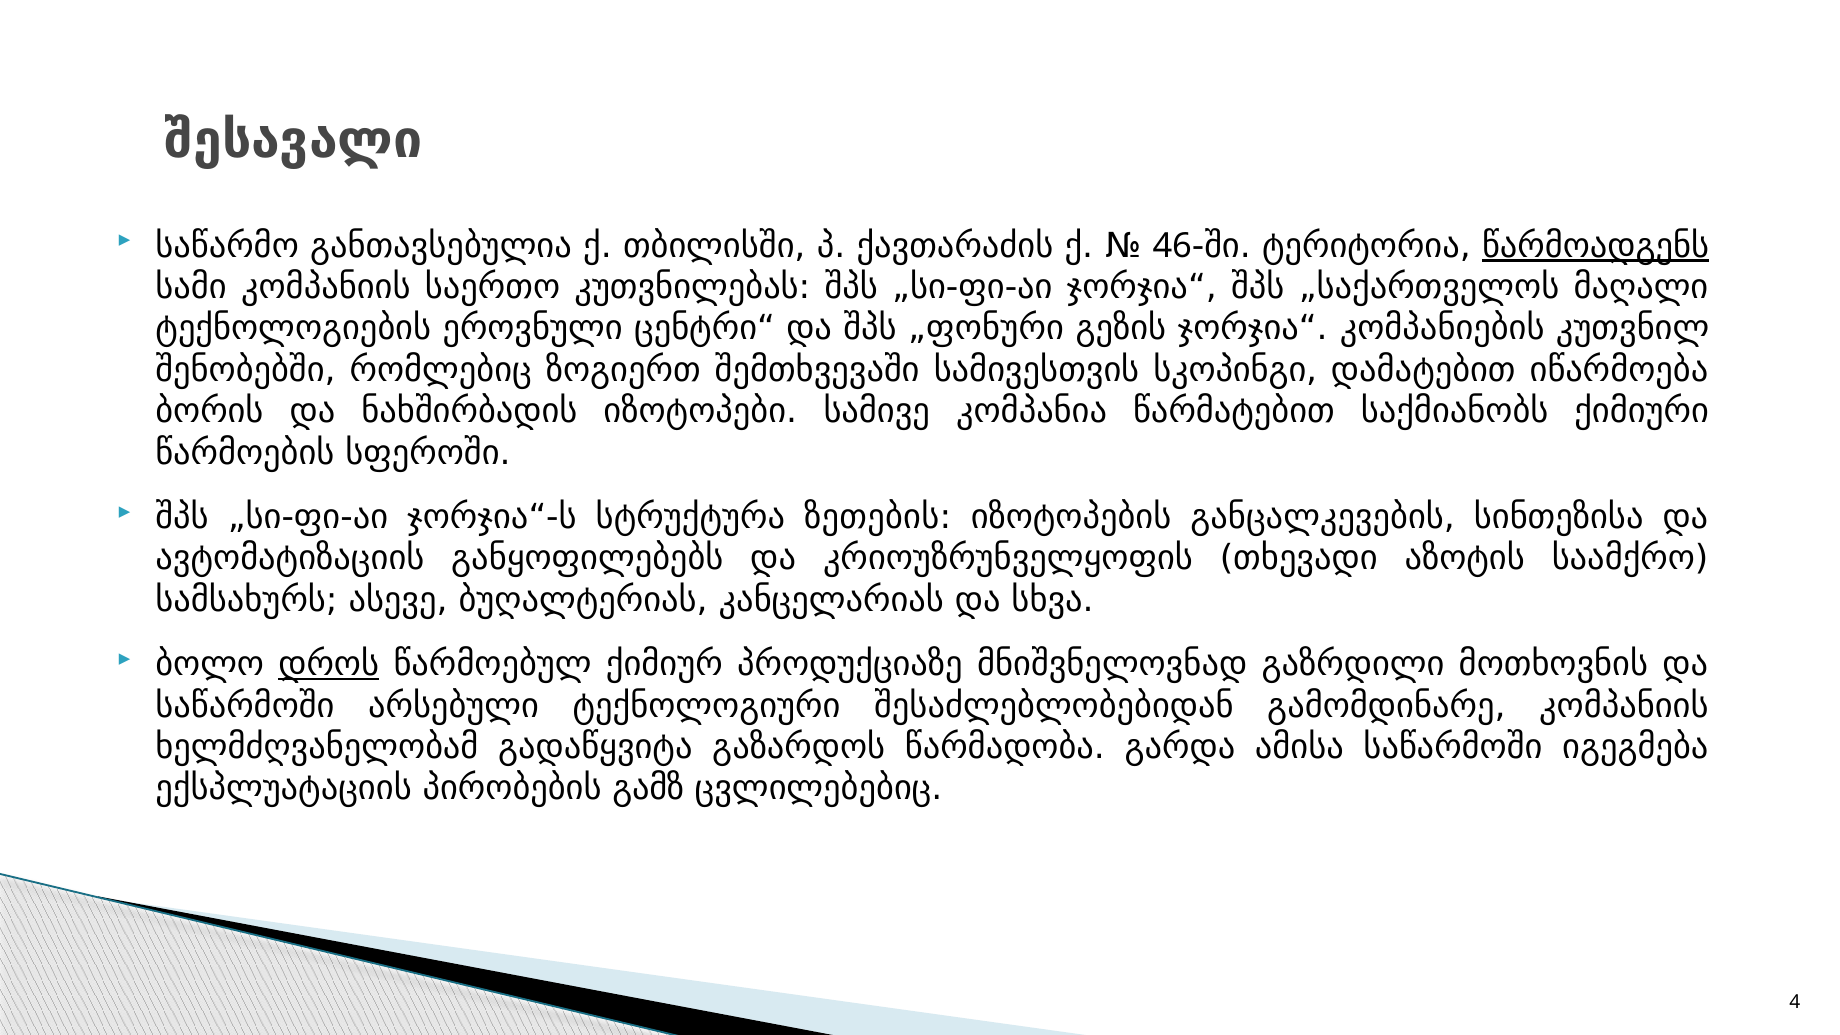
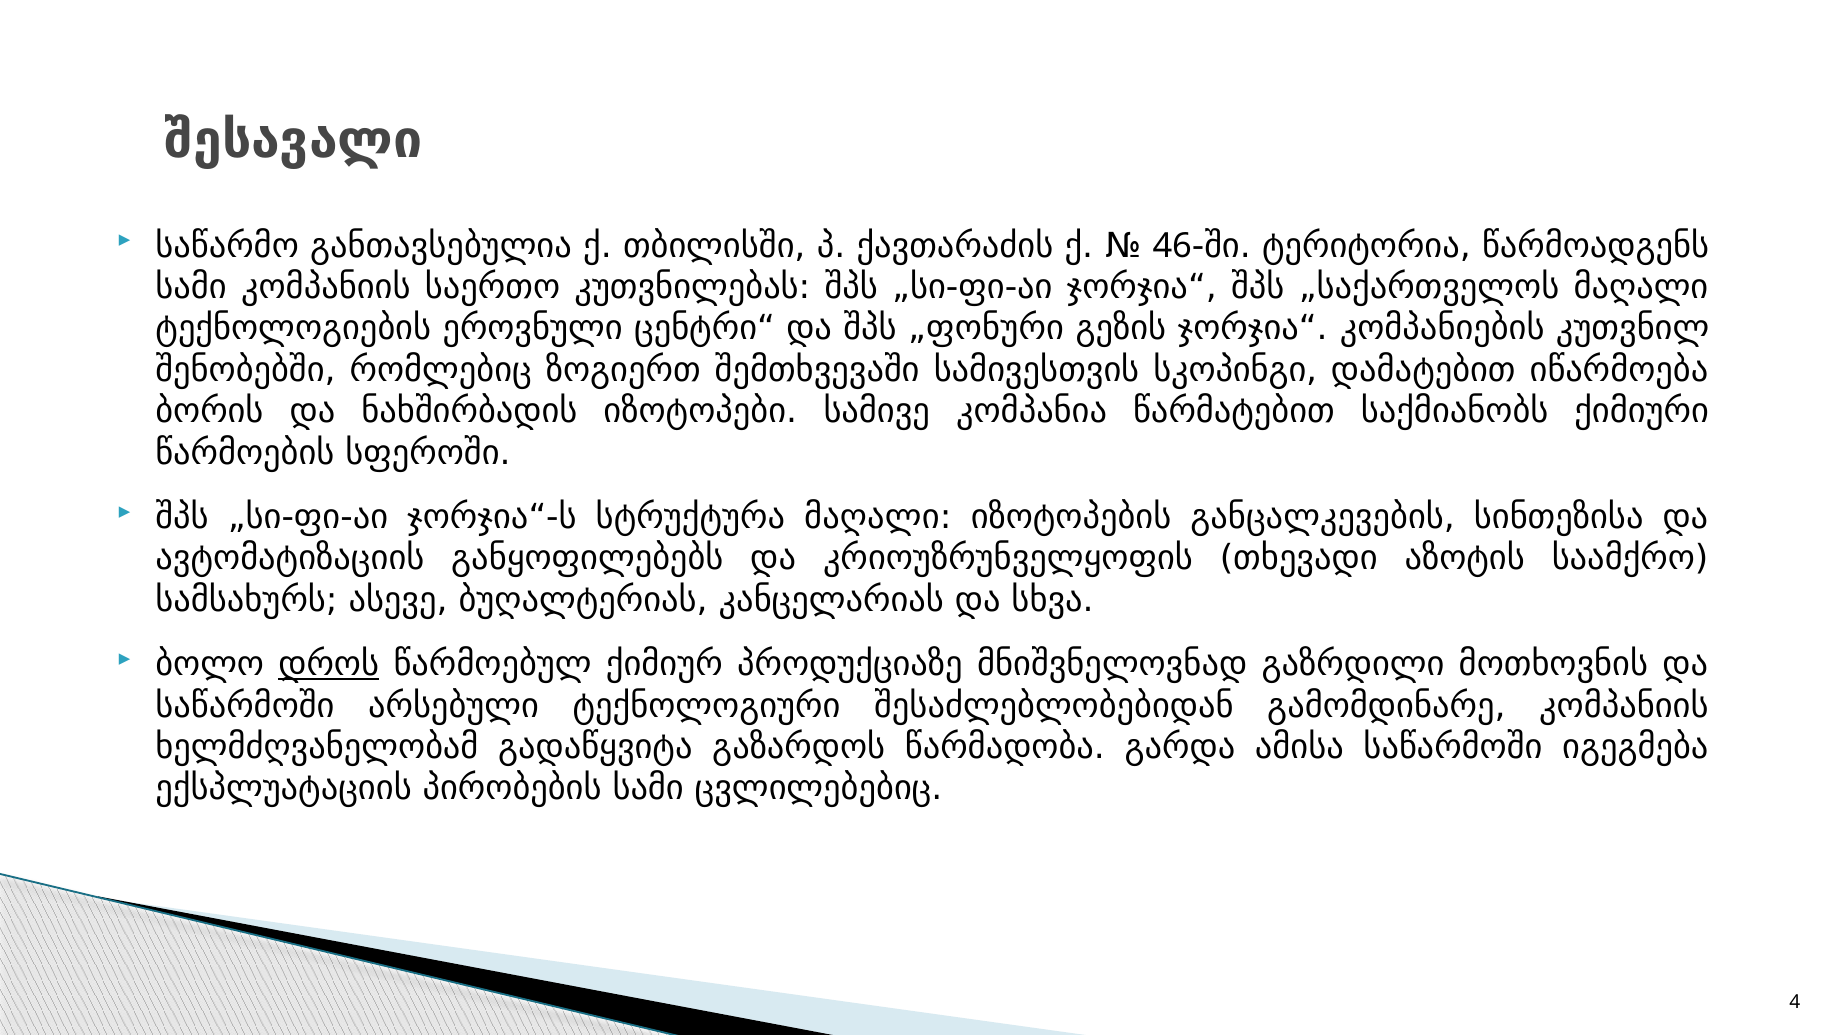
წარმოადგენს underline: present -> none
სტრუქტურა ზეთების: ზეთების -> მაღალი
პირობების გამზ: გამზ -> სამი
